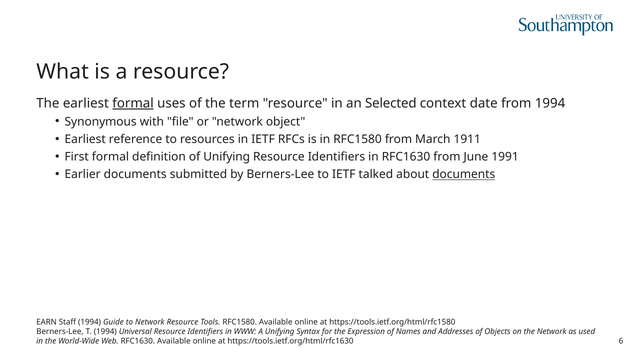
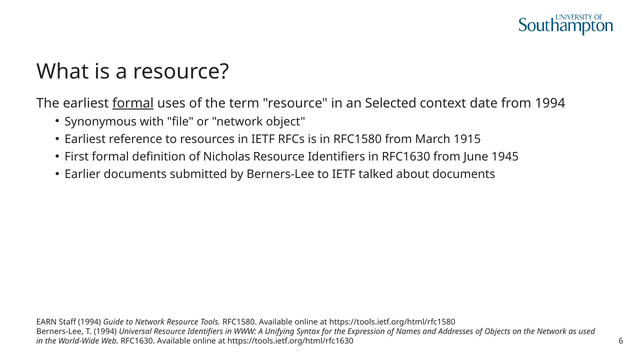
1911: 1911 -> 1915
of Unifying: Unifying -> Nicholas
1991: 1991 -> 1945
documents at (464, 175) underline: present -> none
